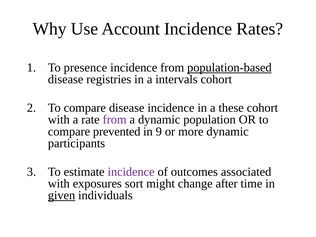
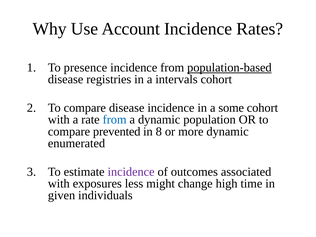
these: these -> some
from at (115, 120) colour: purple -> blue
9: 9 -> 8
participants: participants -> enumerated
sort: sort -> less
after: after -> high
given underline: present -> none
